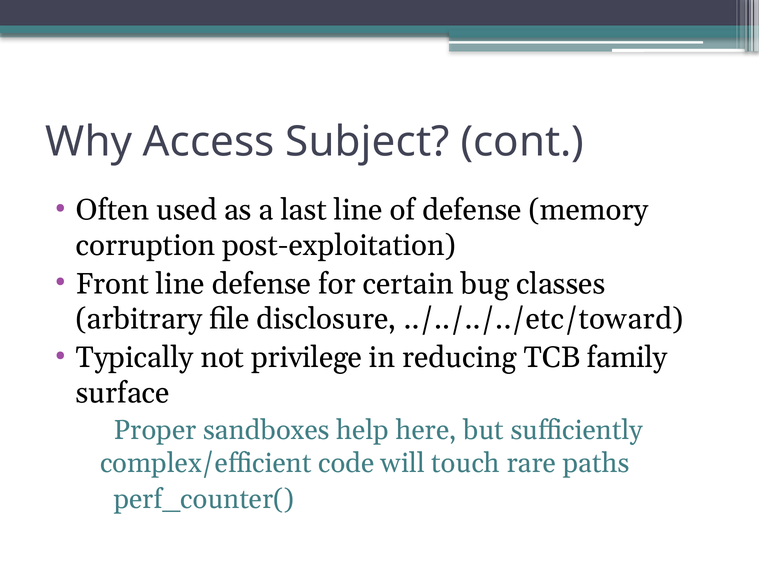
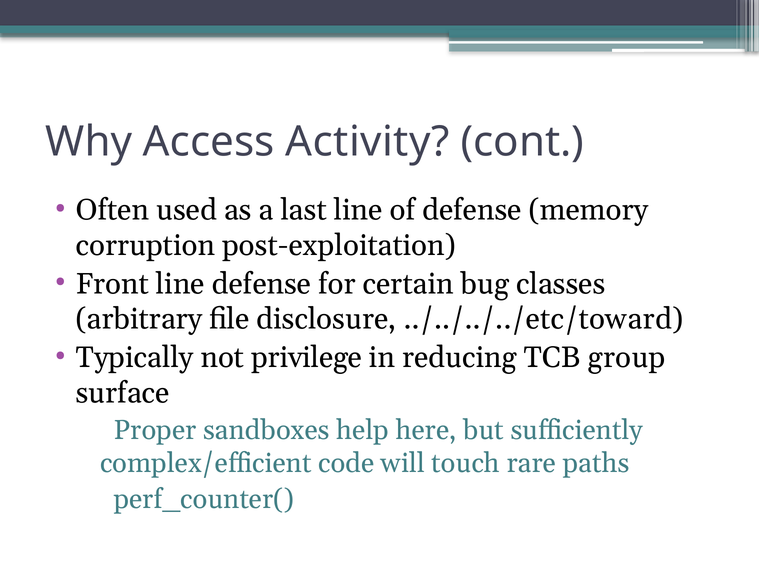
Subject: Subject -> Activity
family: family -> group
